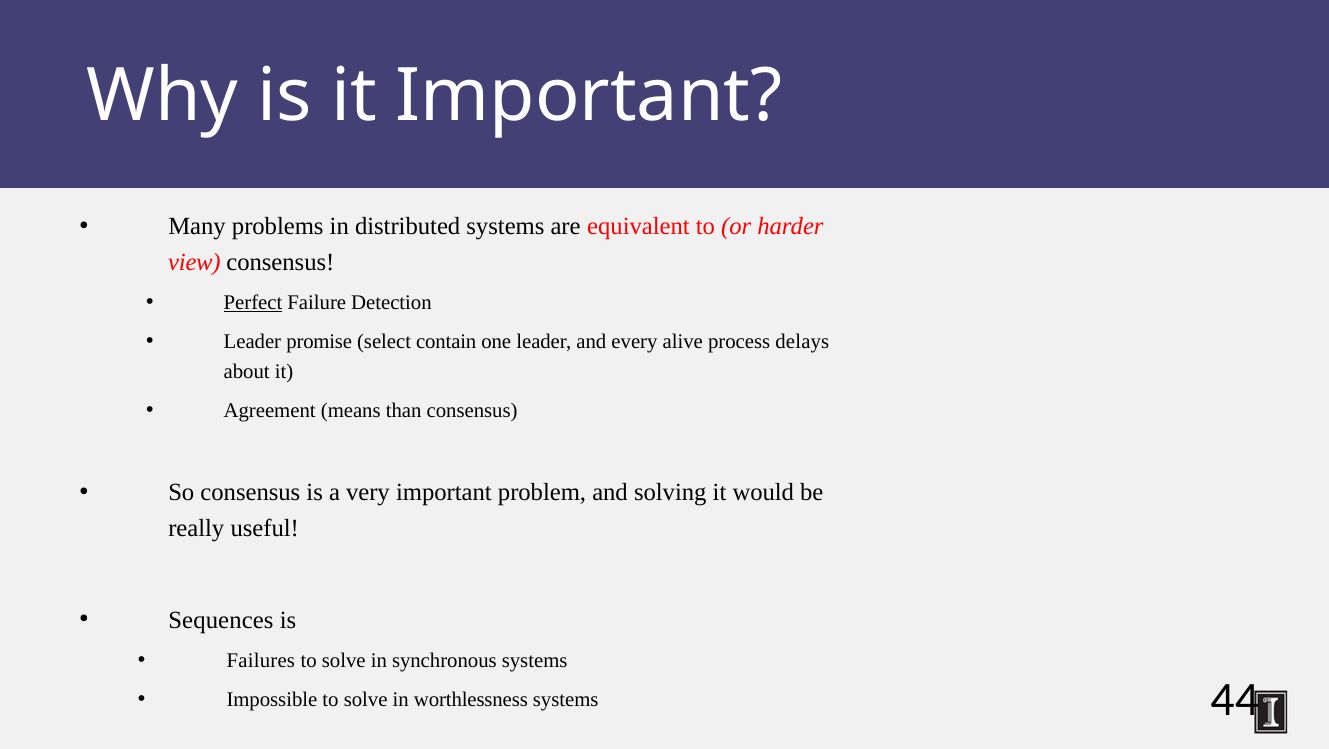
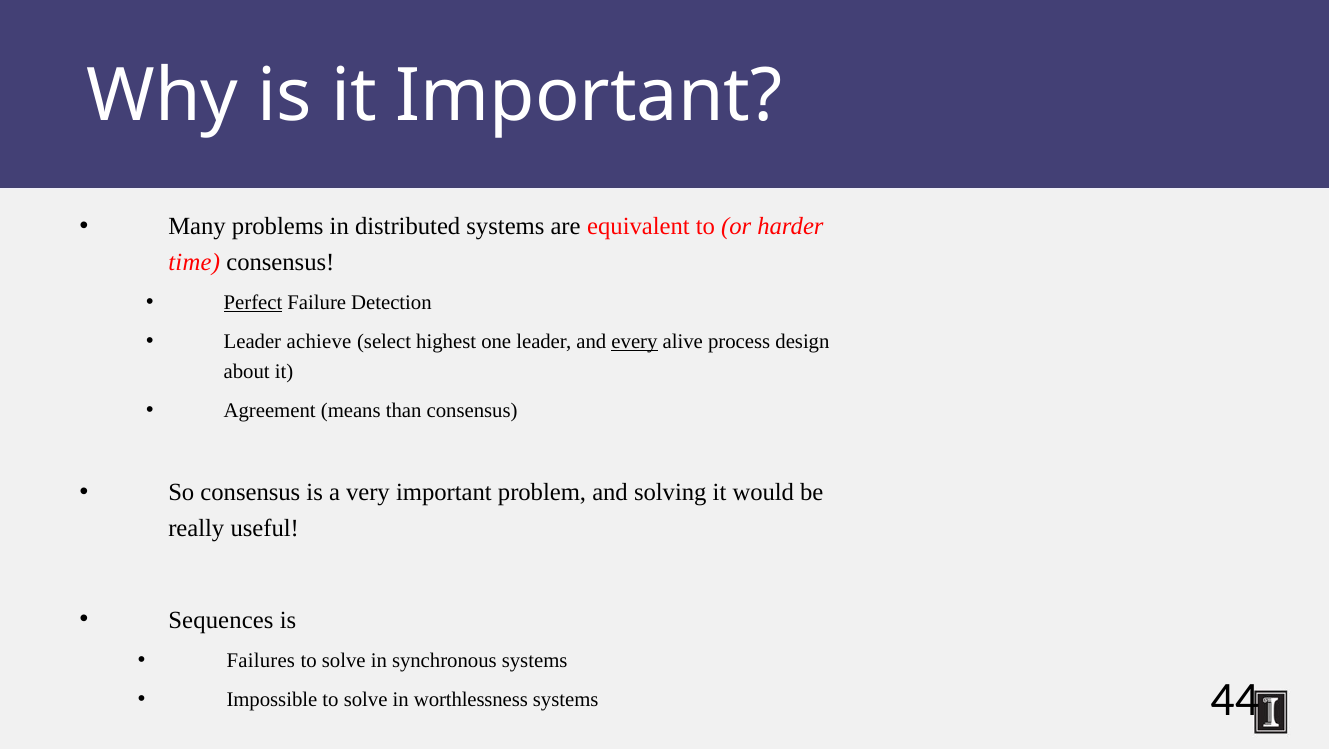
view: view -> time
promise: promise -> achieve
contain: contain -> highest
every underline: none -> present
delays: delays -> design
